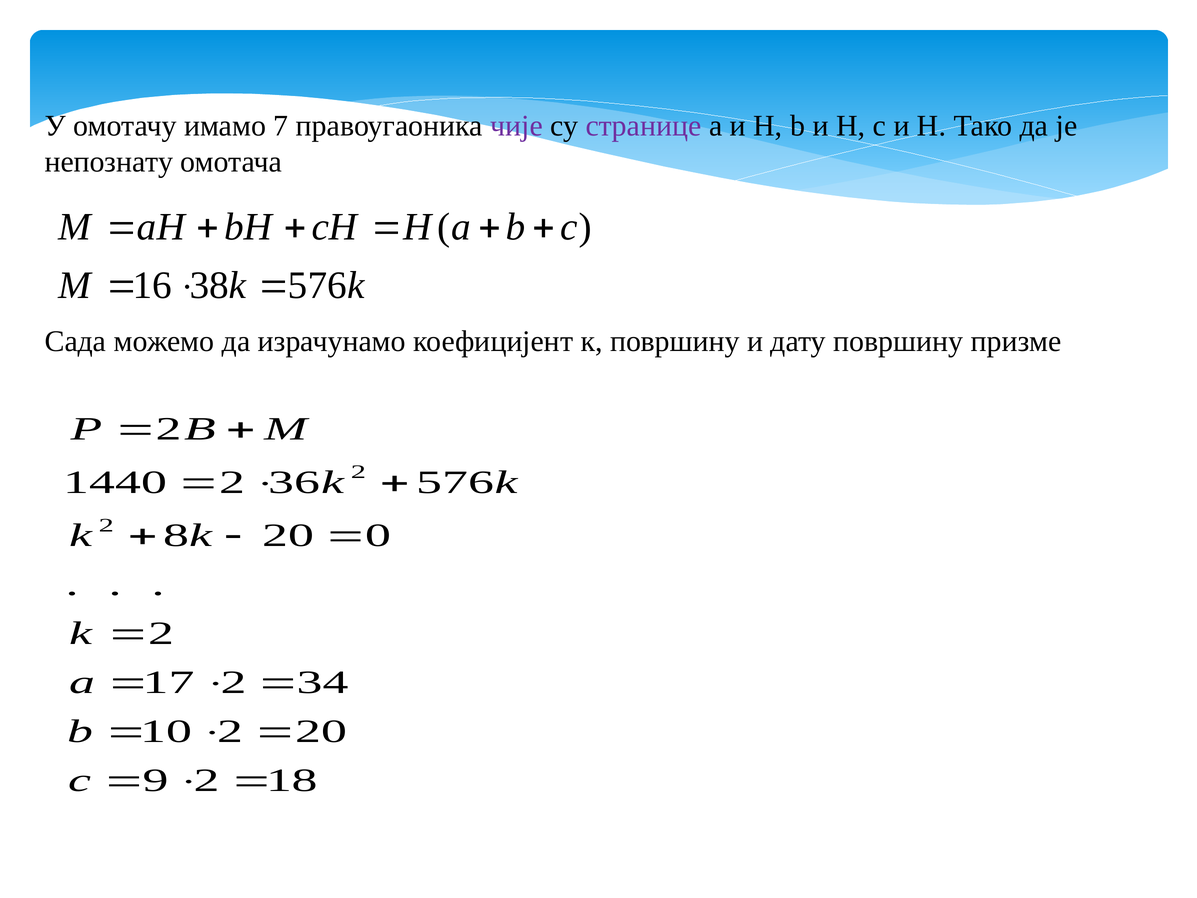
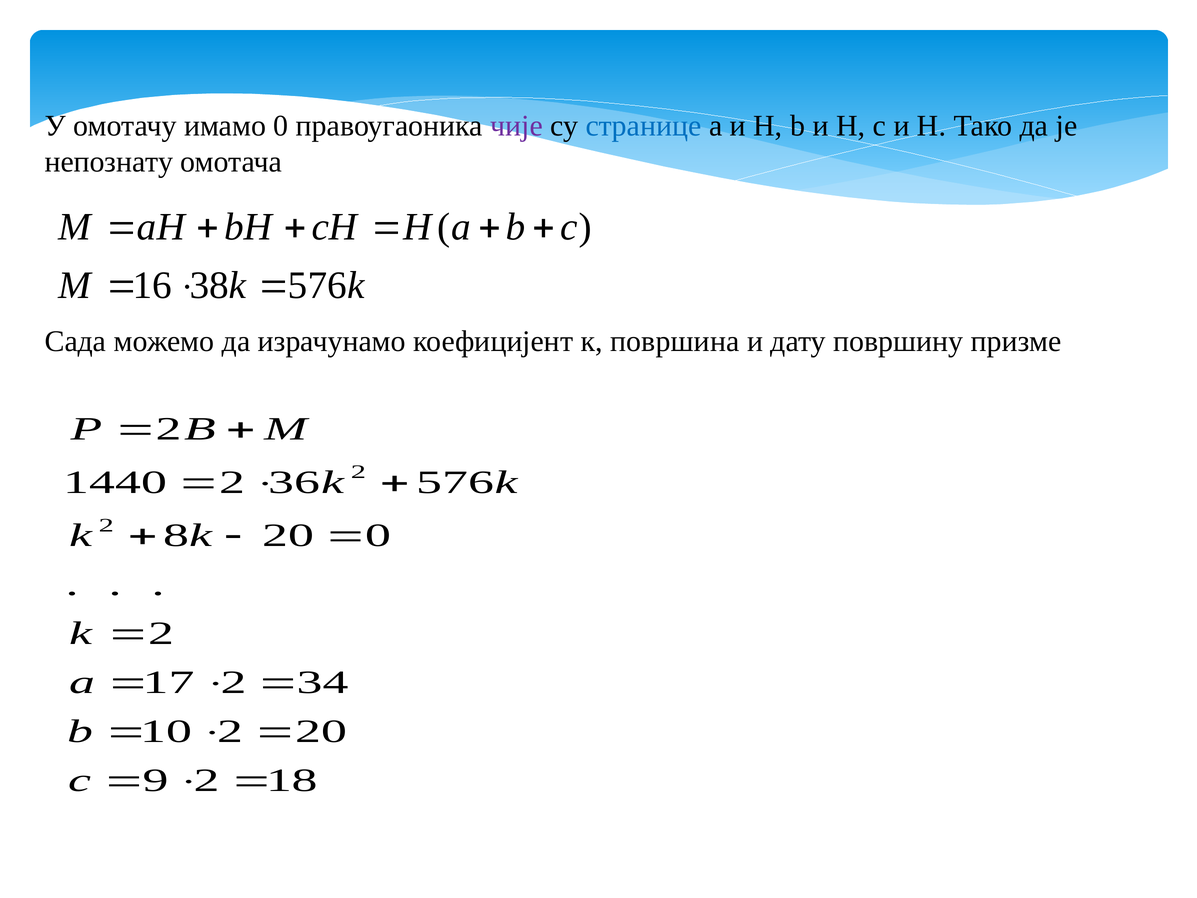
имамо 7: 7 -> 0
странице colour: purple -> blue
к површину: површину -> површина
